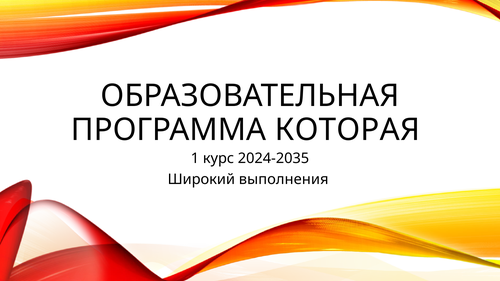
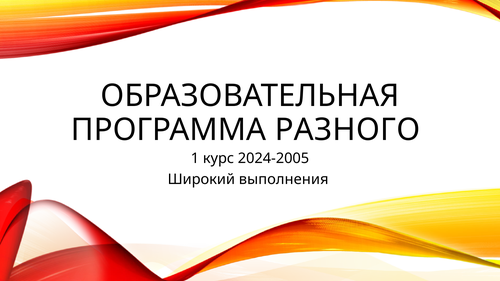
КОТОРАЯ: КОТОРАЯ -> РАЗНОГО
2024-2035: 2024-2035 -> 2024-2005
